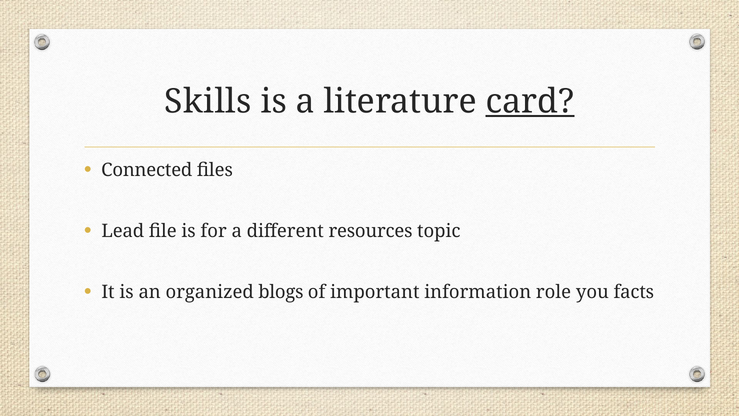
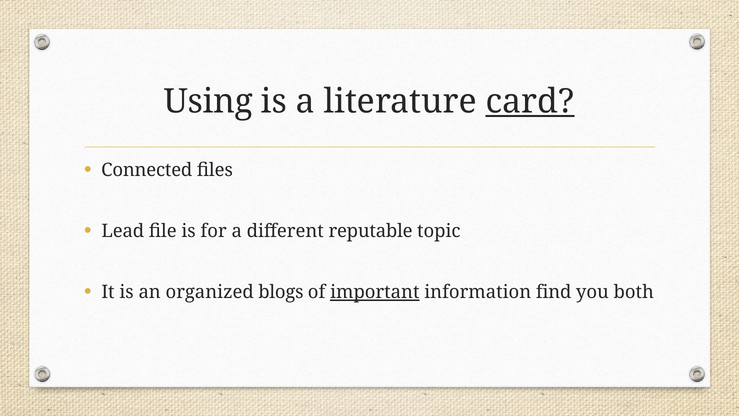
Skills: Skills -> Using
resources: resources -> reputable
important underline: none -> present
role: role -> find
facts: facts -> both
